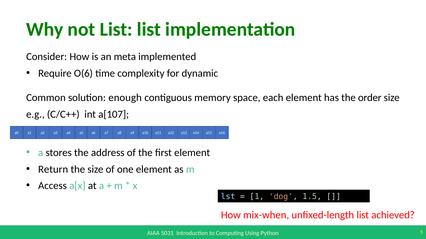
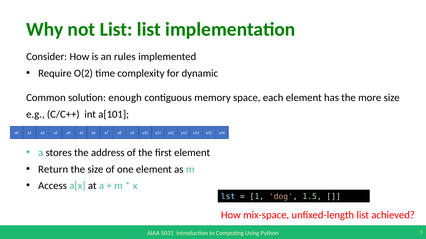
meta: meta -> rules
O(6: O(6 -> O(2
order: order -> more
a[107: a[107 -> a[101
mix-when: mix-when -> mix-space
